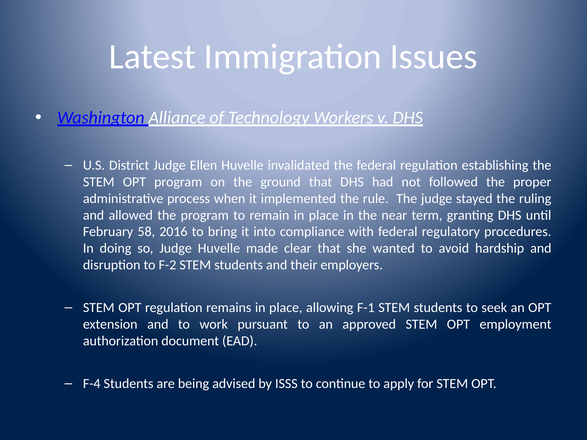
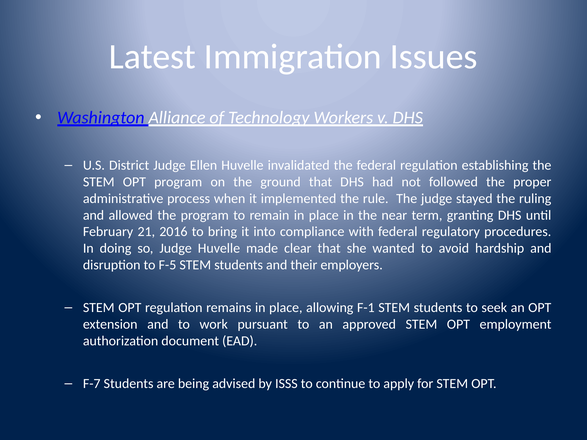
58: 58 -> 21
F-2: F-2 -> F-5
F-4: F-4 -> F-7
